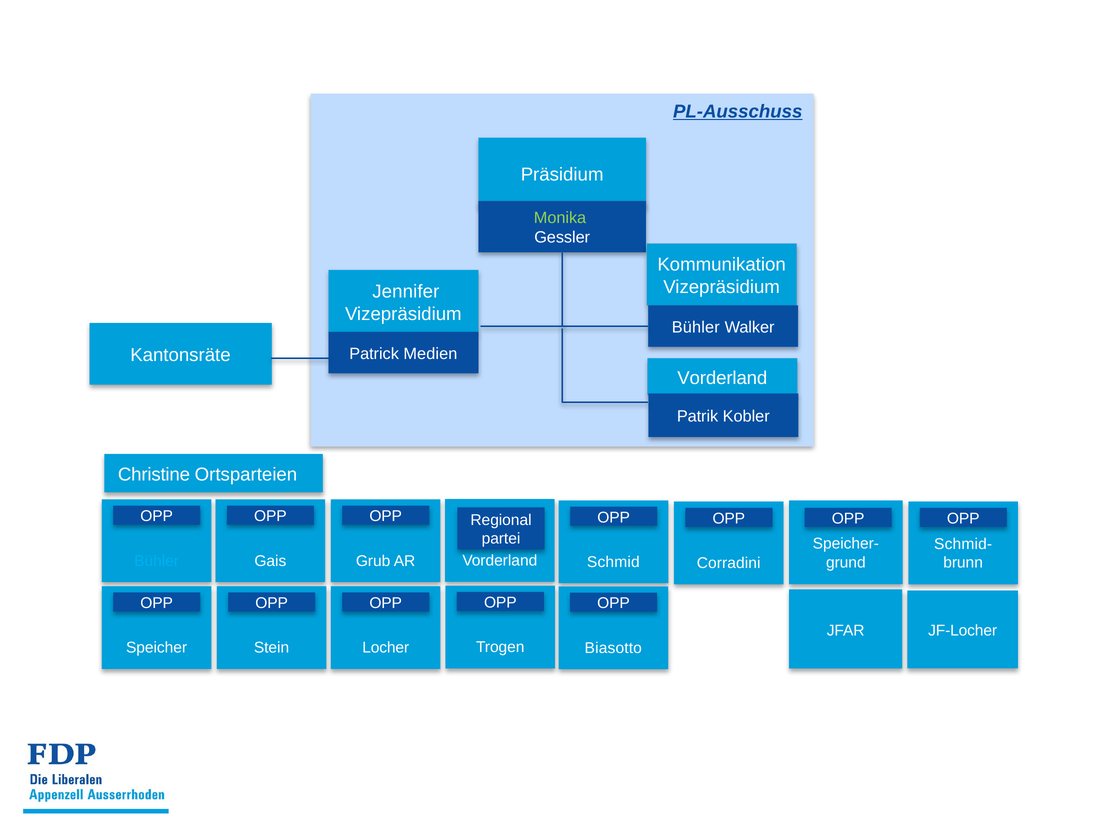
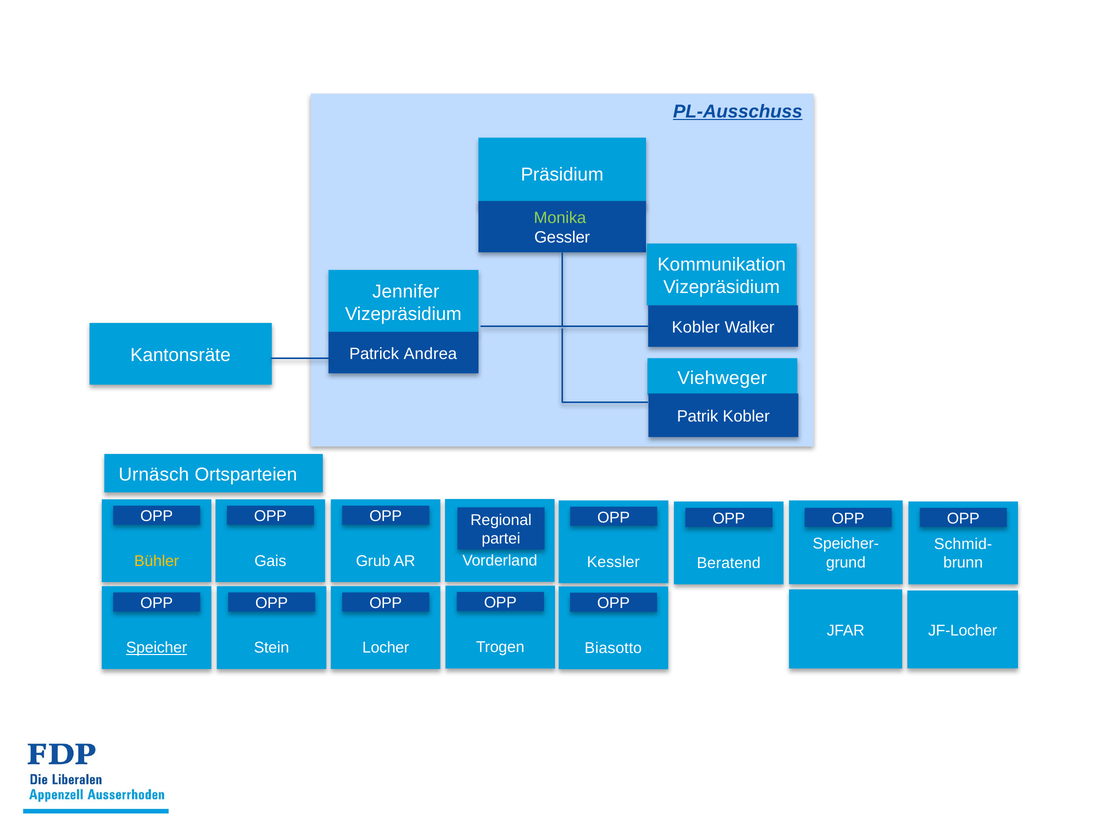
Bühler at (696, 327): Bühler -> Kobler
Medien: Medien -> Andrea
Vorderland at (722, 378): Vorderland -> Viehweger
Christine: Christine -> Urnäsch
Bühler at (157, 561) colour: light blue -> yellow
Schmid: Schmid -> Kessler
Corradini: Corradini -> Beratend
Speicher underline: none -> present
